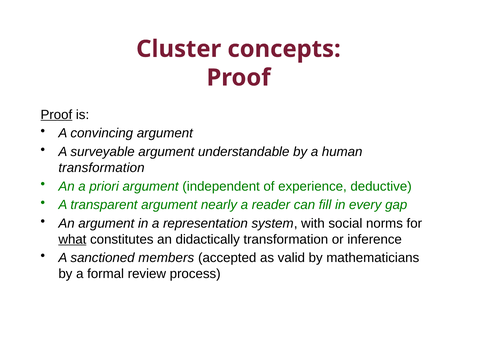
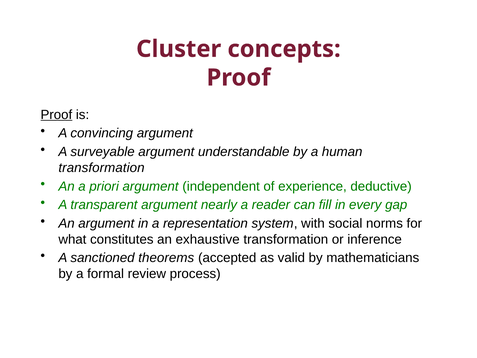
what underline: present -> none
didactically: didactically -> exhaustive
members: members -> theorems
